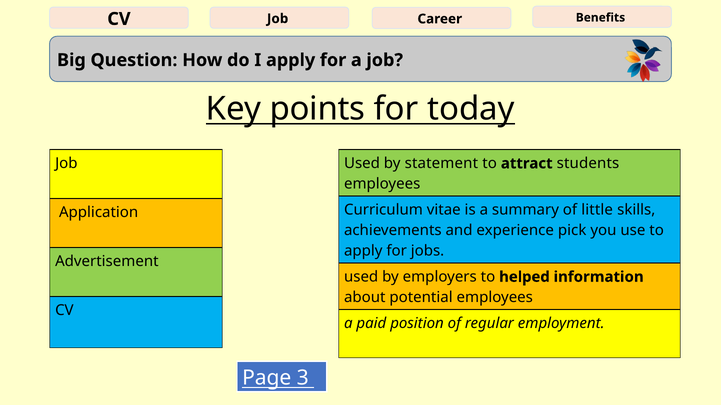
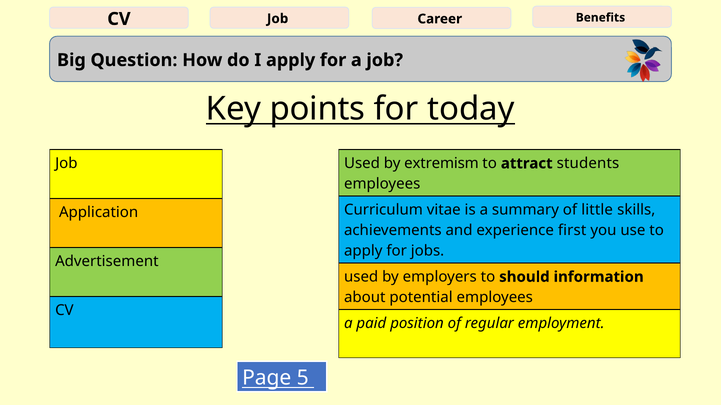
statement: statement -> extremism
pick: pick -> first
helped: helped -> should
3: 3 -> 5
